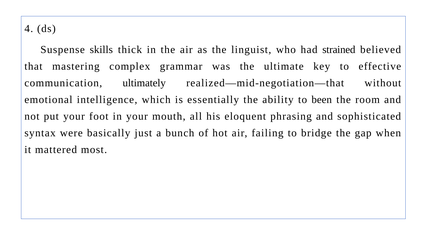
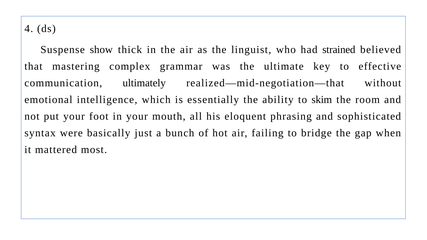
skills: skills -> show
been: been -> skim
